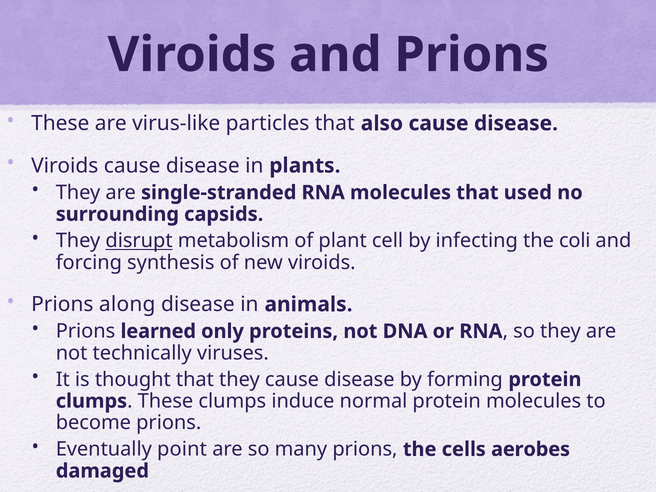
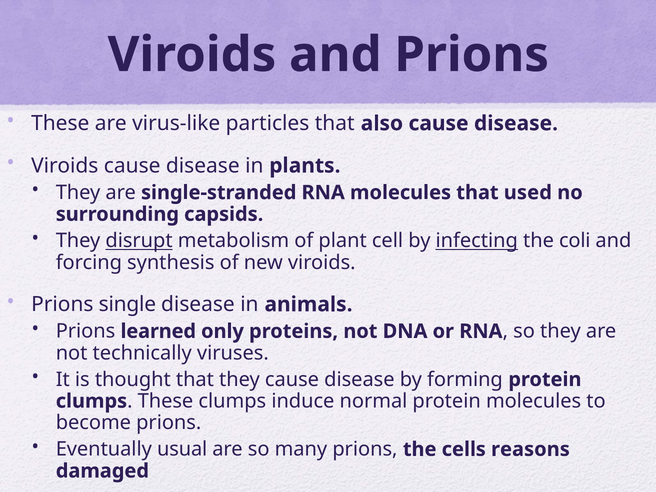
infecting underline: none -> present
along: along -> single
point: point -> usual
aerobes: aerobes -> reasons
